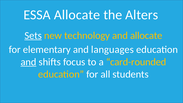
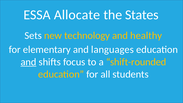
Alters: Alters -> States
Sets underline: present -> none
and allocate: allocate -> healthy
card-rounded: card-rounded -> shift-rounded
